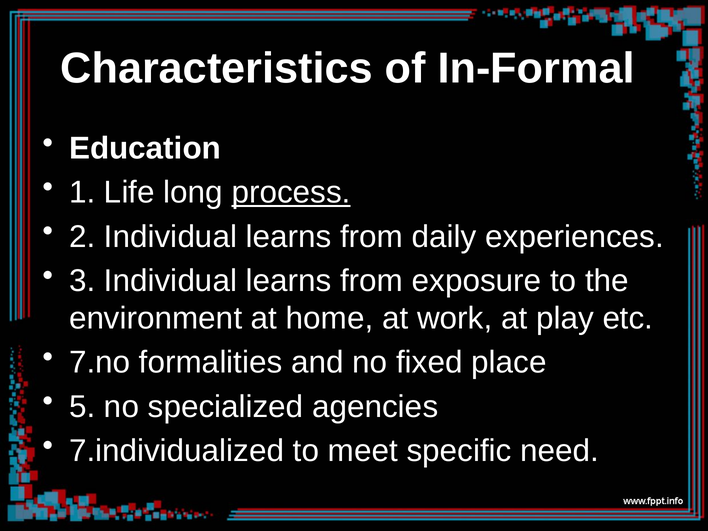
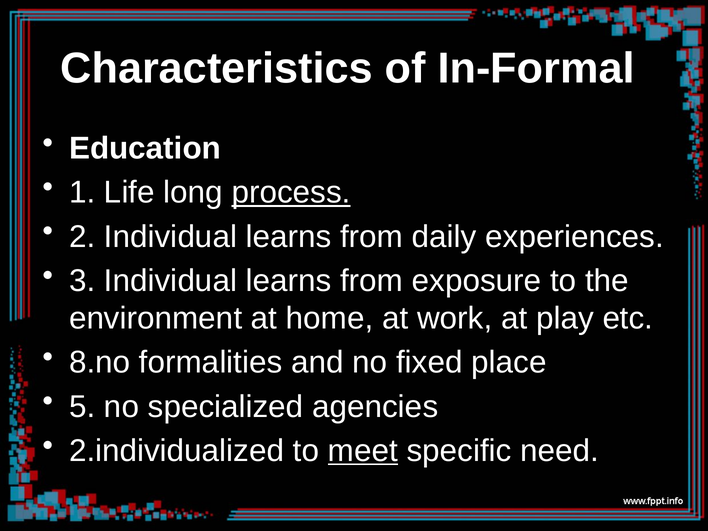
7.no: 7.no -> 8.no
7.individualized: 7.individualized -> 2.individualized
meet underline: none -> present
